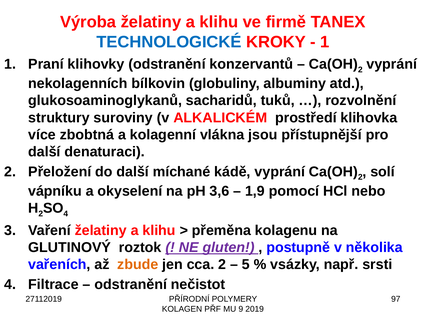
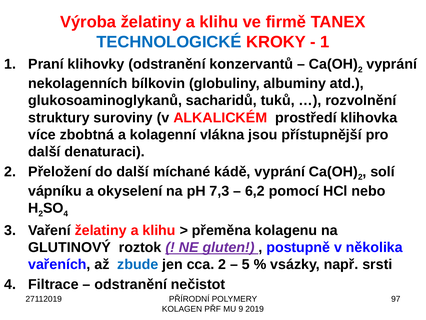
3,6: 3,6 -> 7,3
1,9: 1,9 -> 6,2
zbude colour: orange -> blue
